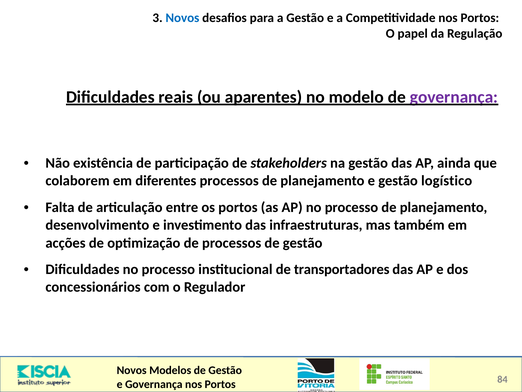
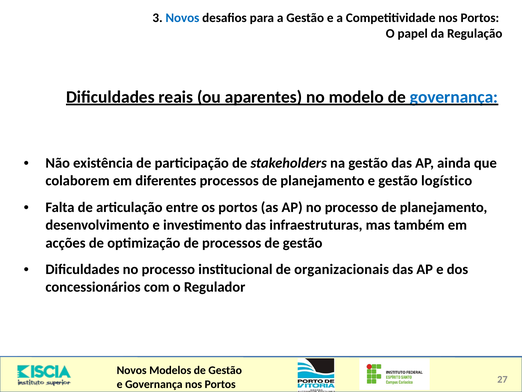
governança at (454, 97) colour: purple -> blue
transportadores: transportadores -> organizacionais
84: 84 -> 27
